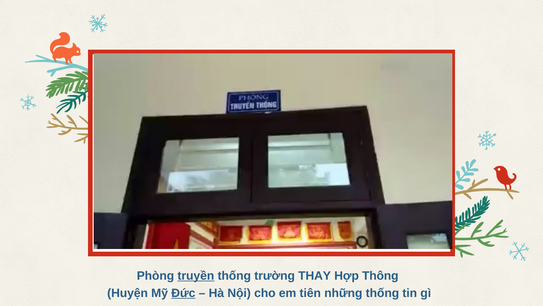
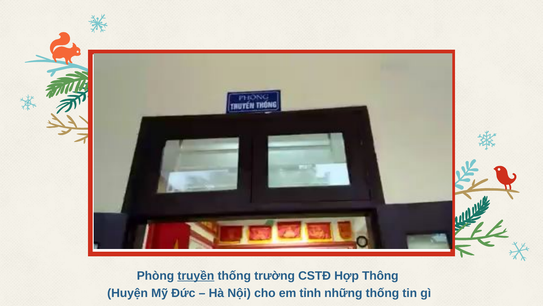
THAY: THAY -> CSTĐ
Đức underline: present -> none
tiên: tiên -> tỉnh
